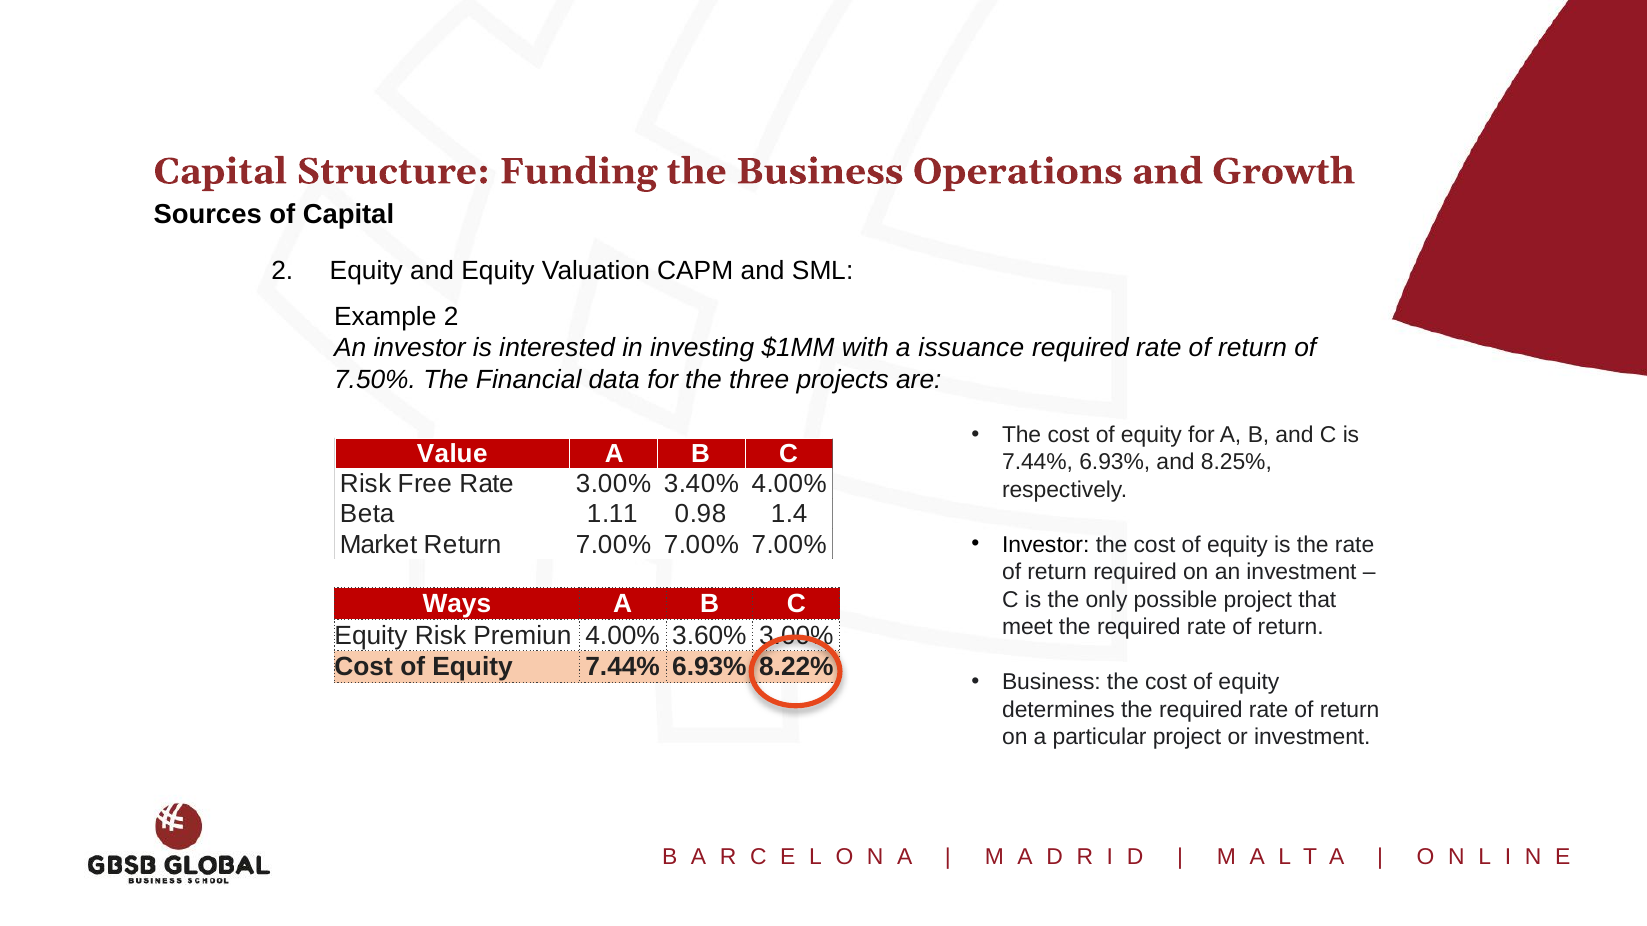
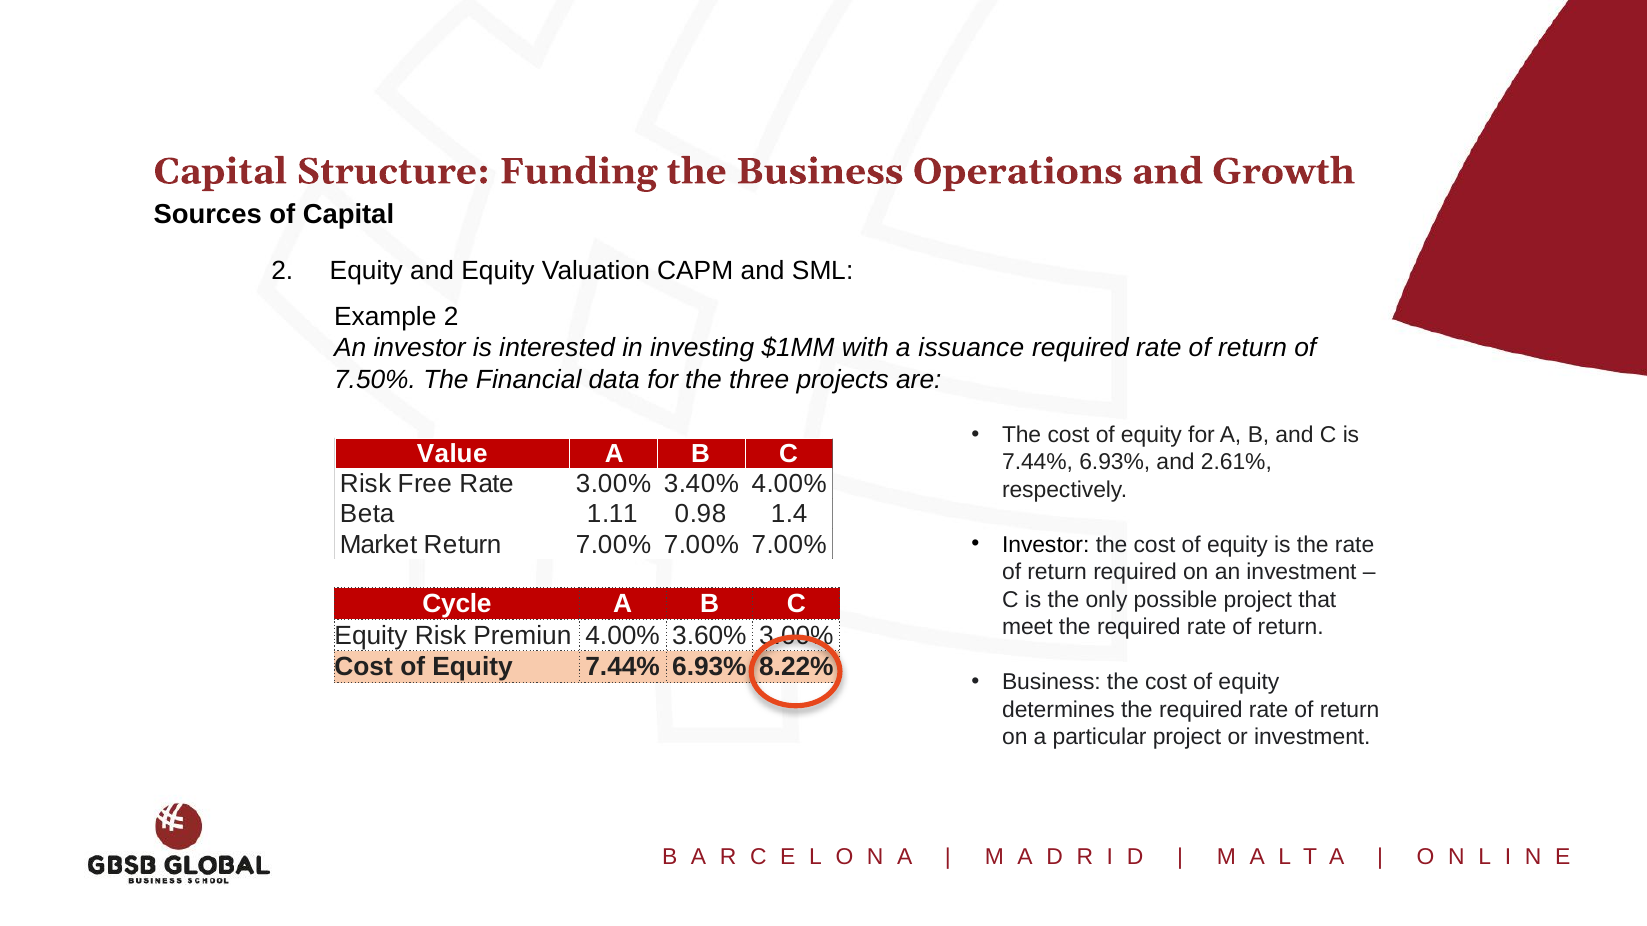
8.25%: 8.25% -> 2.61%
Ways: Ways -> Cycle
